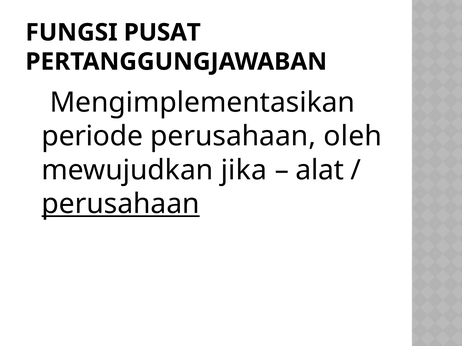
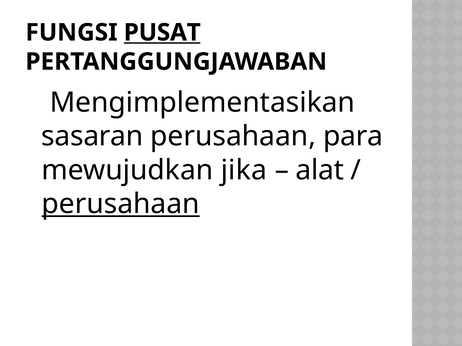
PUSAT underline: none -> present
periode: periode -> sasaran
oleh: oleh -> para
